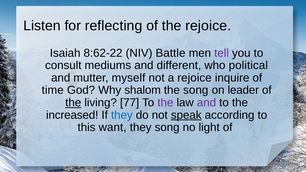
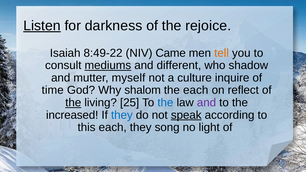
Listen underline: none -> present
reflecting: reflecting -> darkness
8:62-22: 8:62-22 -> 8:49-22
Battle: Battle -> Came
tell colour: purple -> orange
mediums underline: none -> present
political: political -> shadow
a rejoice: rejoice -> culture
the song: song -> each
leader: leader -> reflect
77: 77 -> 25
the at (165, 103) colour: purple -> blue
this want: want -> each
